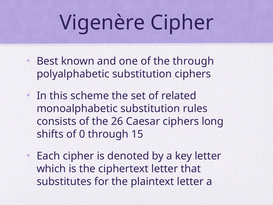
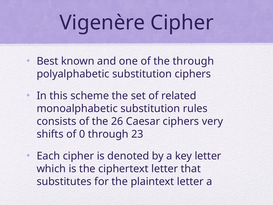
long: long -> very
15: 15 -> 23
